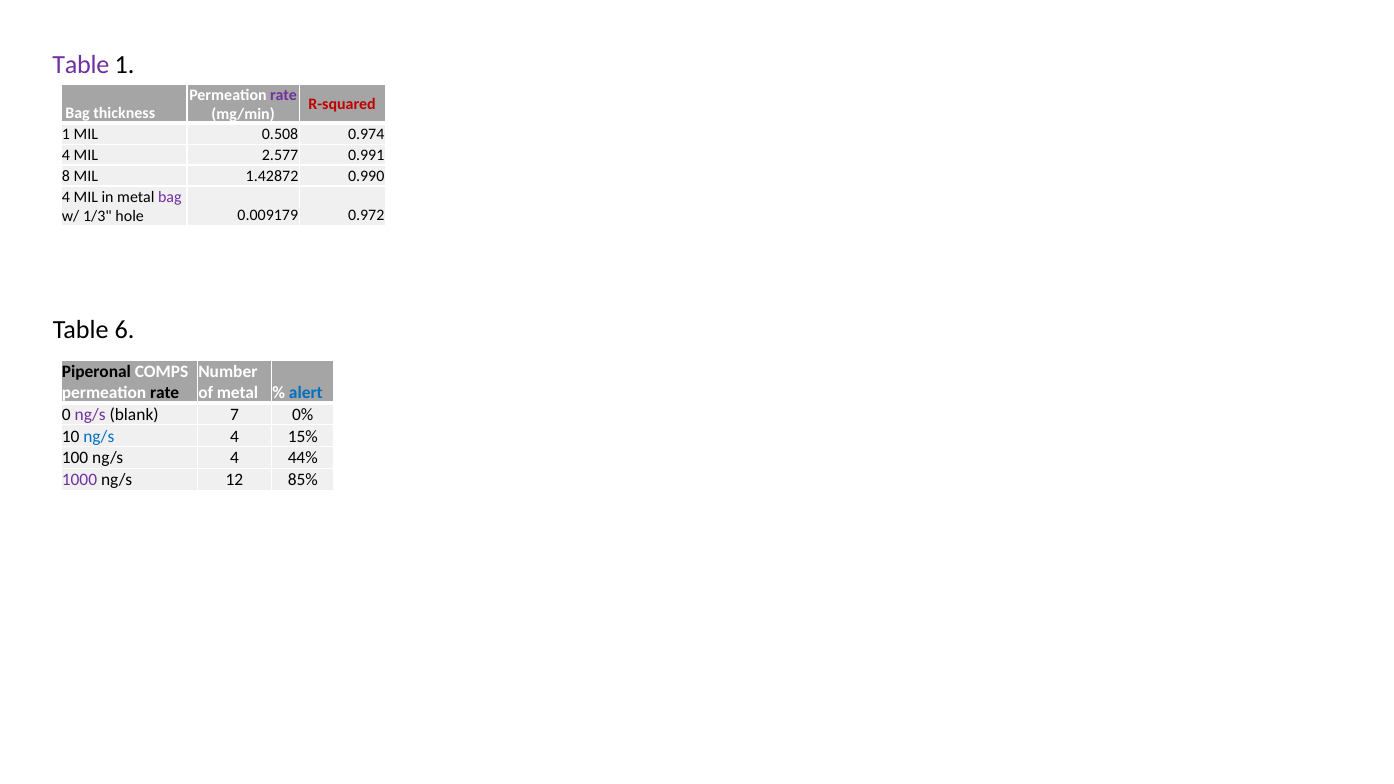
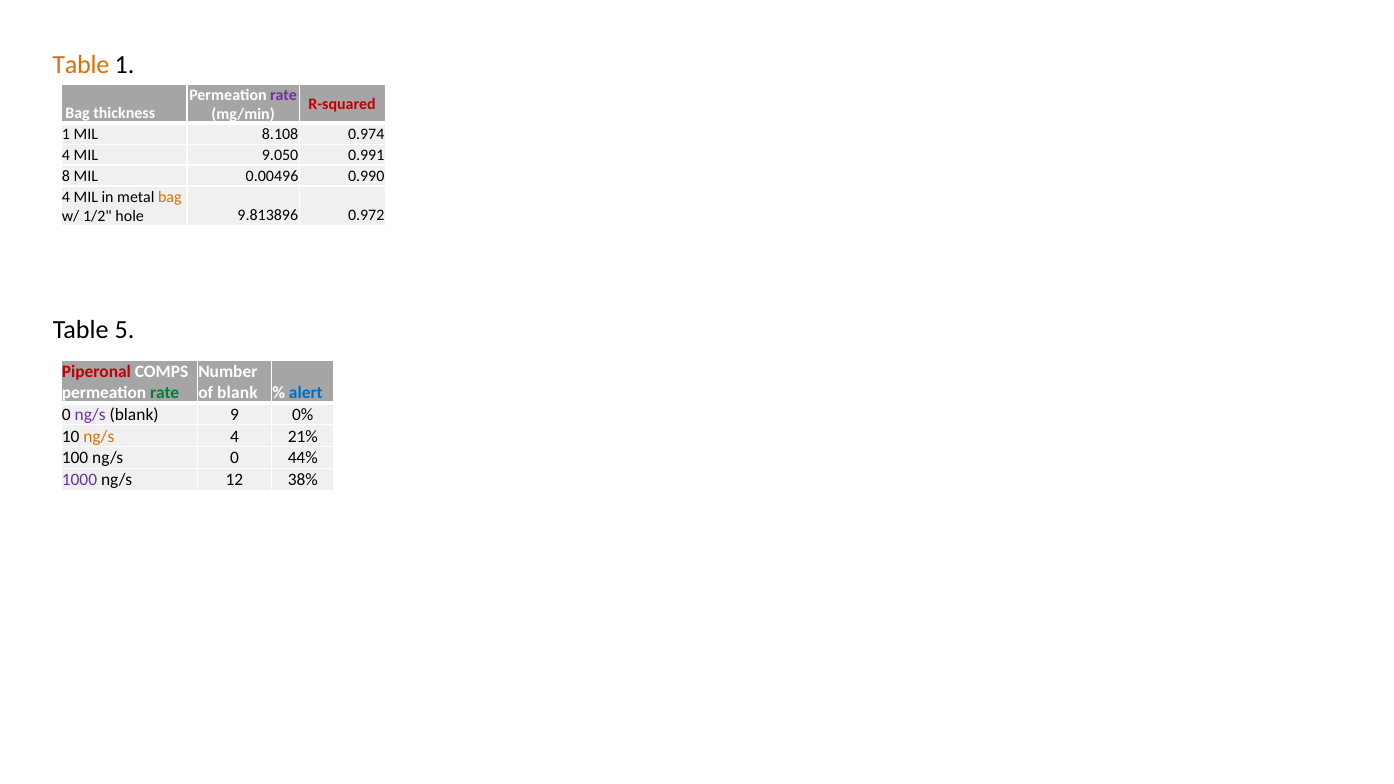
Table at (81, 64) colour: purple -> orange
0.508: 0.508 -> 8.108
2.577: 2.577 -> 9.050
1.42872: 1.42872 -> 0.00496
bag at (170, 197) colour: purple -> orange
1/3: 1/3 -> 1/2
0.009179: 0.009179 -> 9.813896
6: 6 -> 5
Piperonal colour: black -> red
rate at (165, 393) colour: black -> green
of metal: metal -> blank
7: 7 -> 9
ng/s at (99, 436) colour: blue -> orange
15%: 15% -> 21%
100 ng/s 4: 4 -> 0
85%: 85% -> 38%
